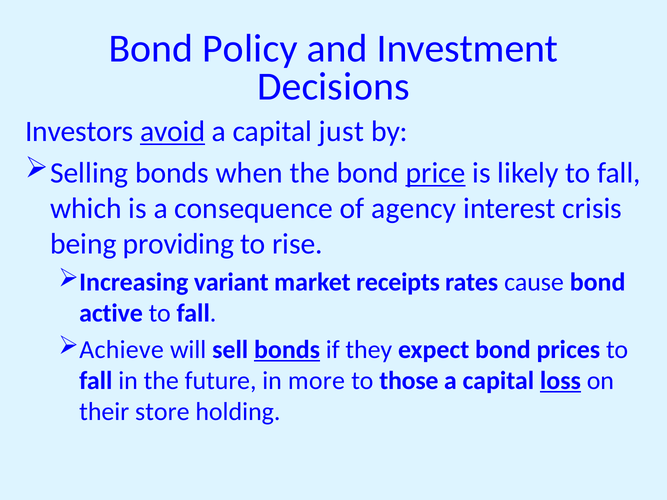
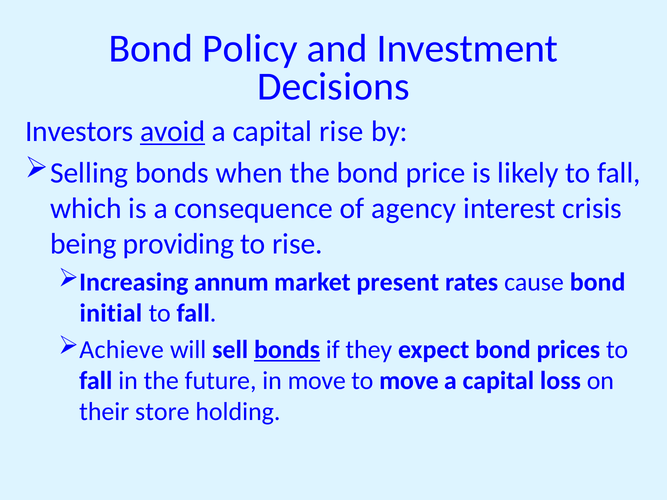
capital just: just -> rise
price underline: present -> none
variant: variant -> annum
receipts: receipts -> present
active: active -> initial
in more: more -> move
to those: those -> move
loss underline: present -> none
